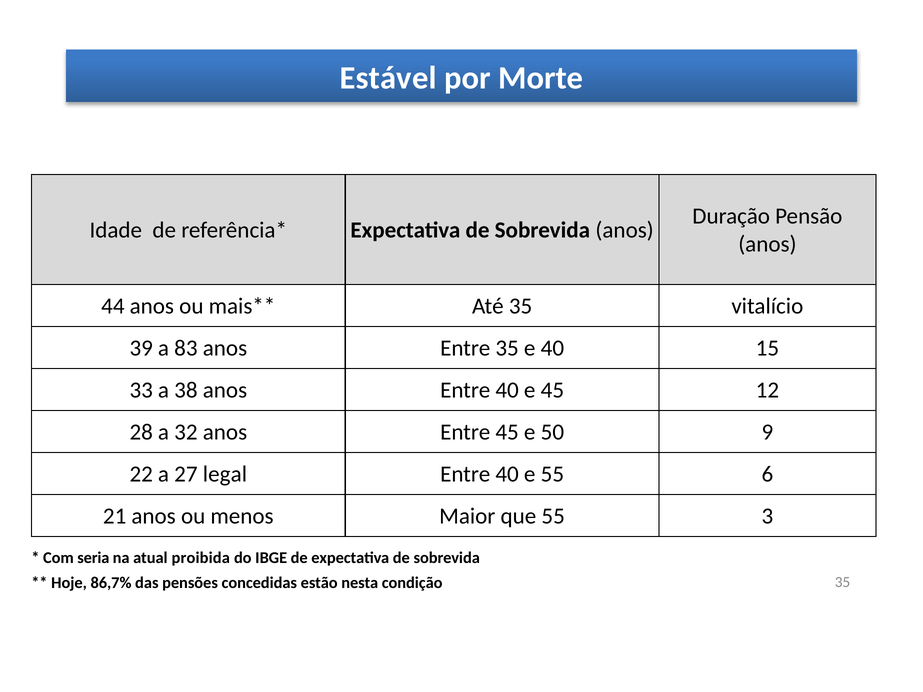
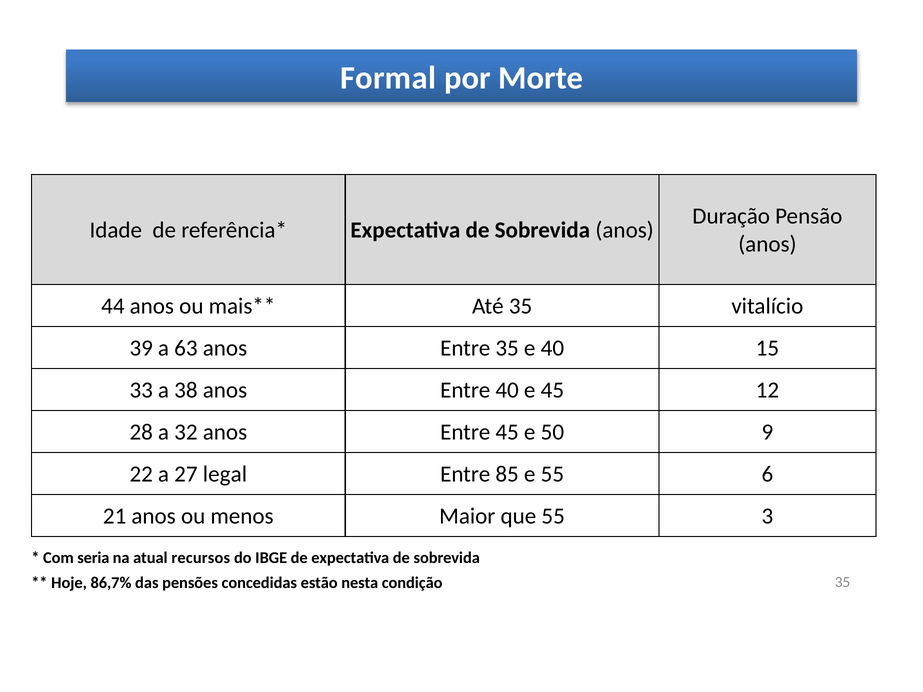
Estável: Estável -> Formal
83: 83 -> 63
40 at (507, 474): 40 -> 85
proibida: proibida -> recursos
